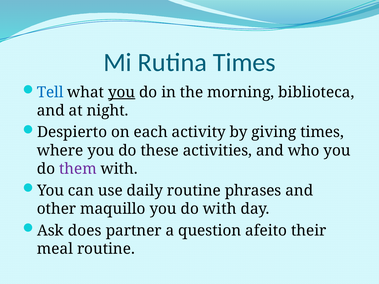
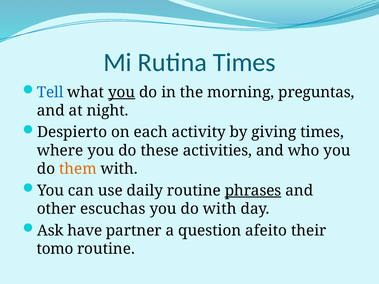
biblioteca: biblioteca -> preguntas
them colour: purple -> orange
phrases underline: none -> present
maquillo: maquillo -> escuchas
does: does -> have
meal: meal -> tomo
